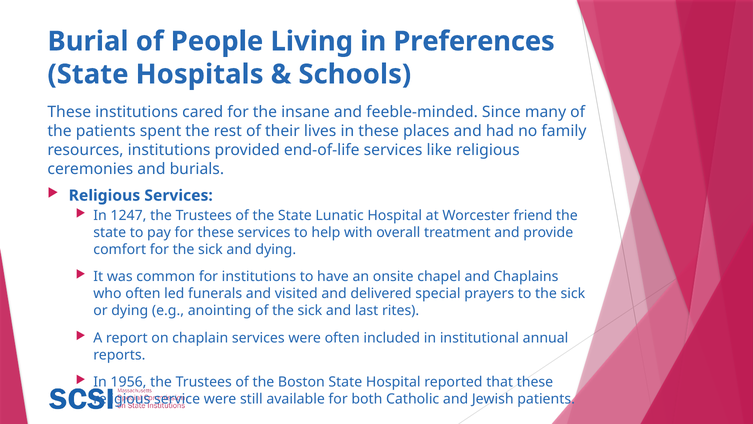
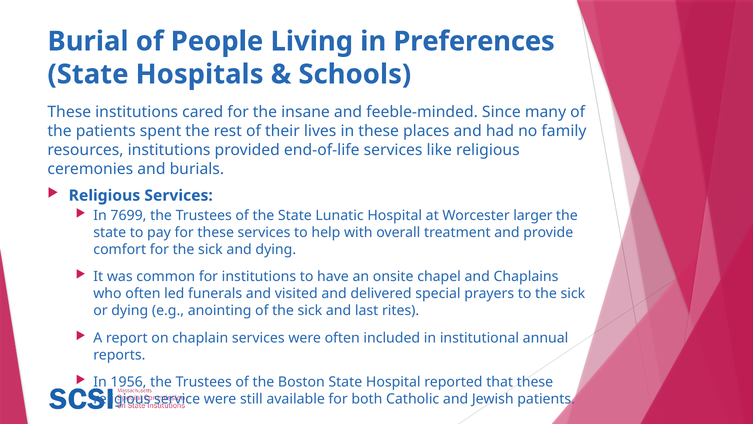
1247: 1247 -> 7699
friend: friend -> larger
